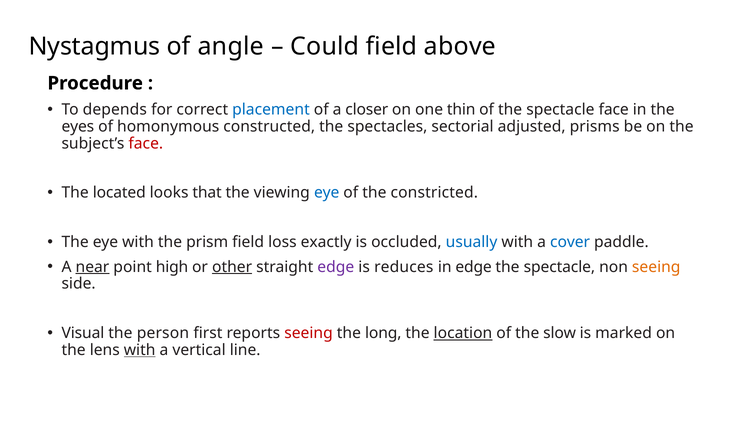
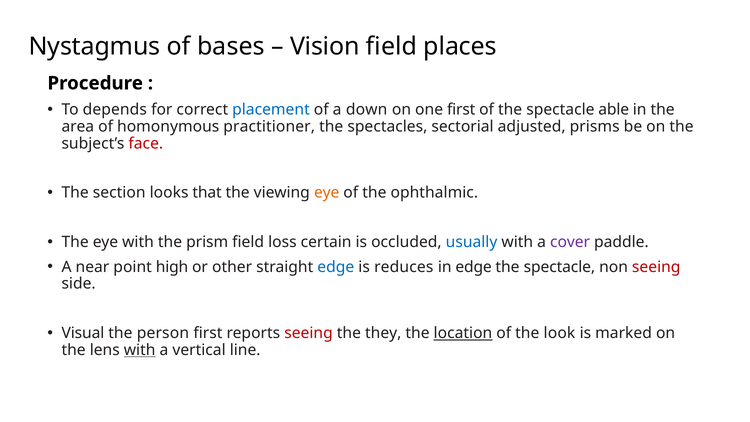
angle: angle -> bases
Could: Could -> Vision
above: above -> places
closer: closer -> down
one thin: thin -> first
spectacle face: face -> able
eyes: eyes -> area
constructed: constructed -> practitioner
located: located -> section
eye at (327, 193) colour: blue -> orange
constricted: constricted -> ophthalmic
exactly: exactly -> certain
cover colour: blue -> purple
near underline: present -> none
other underline: present -> none
edge at (336, 267) colour: purple -> blue
seeing at (656, 267) colour: orange -> red
long: long -> they
slow: slow -> look
